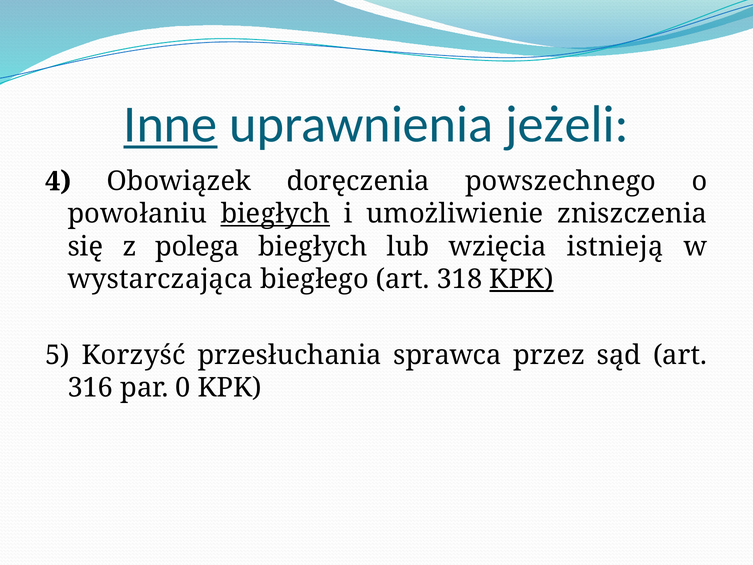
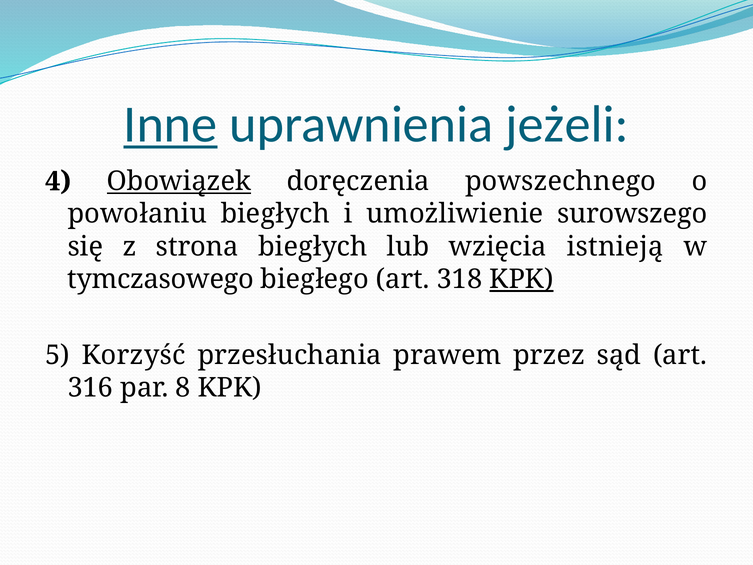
Obowiązek underline: none -> present
biegłych at (275, 214) underline: present -> none
zniszczenia: zniszczenia -> surowszego
polega: polega -> strona
wystarczająca: wystarczająca -> tymczasowego
sprawca: sprawca -> prawem
0: 0 -> 8
